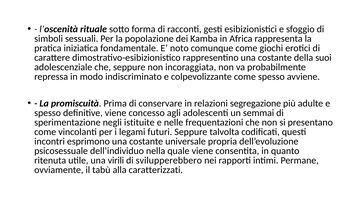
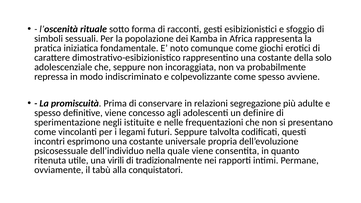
suoi: suoi -> solo
semmai: semmai -> definire
svilupperebbero: svilupperebbero -> tradizionalmente
caratterizzati: caratterizzati -> conquistatori
